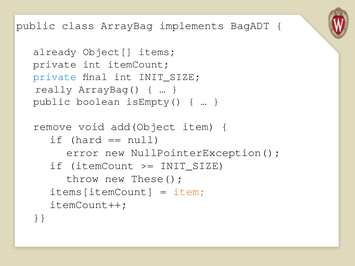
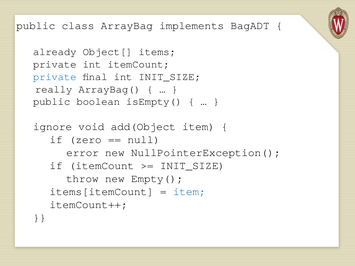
remove: remove -> ignore
hard: hard -> zero
These(: These( -> Empty(
item at (189, 192) colour: orange -> blue
